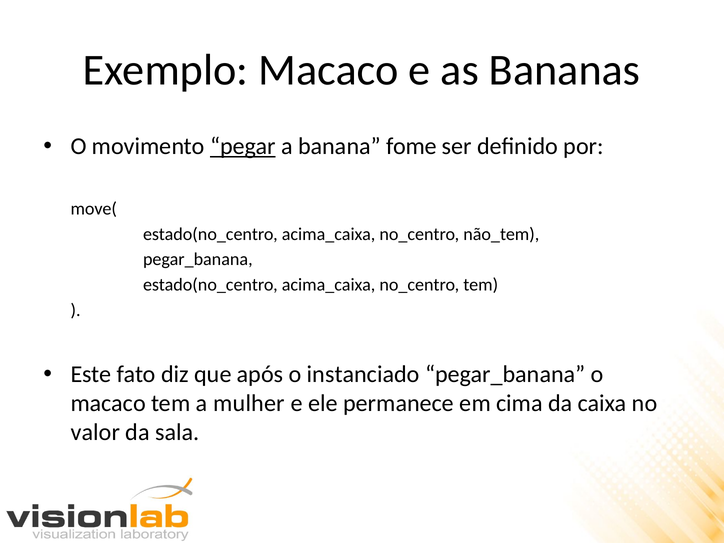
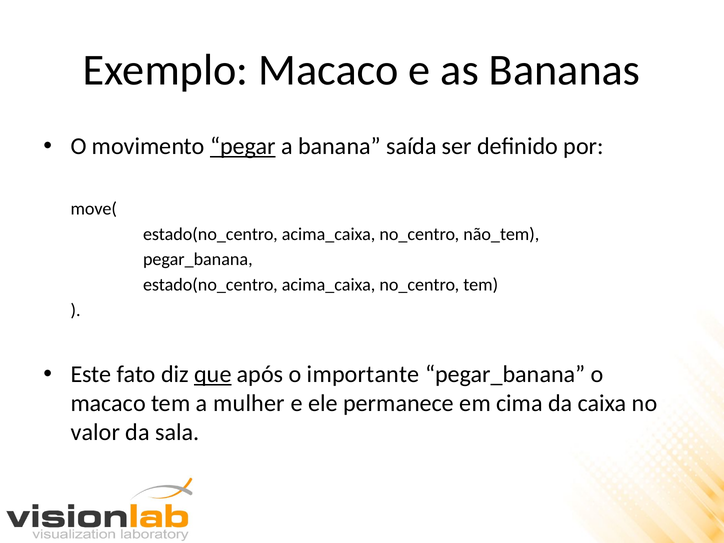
fome: fome -> saída
que underline: none -> present
instanciado: instanciado -> importante
